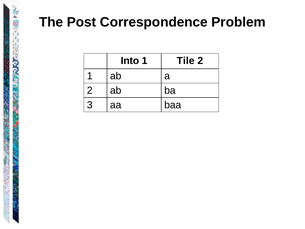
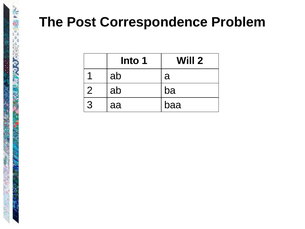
Tile: Tile -> Will
